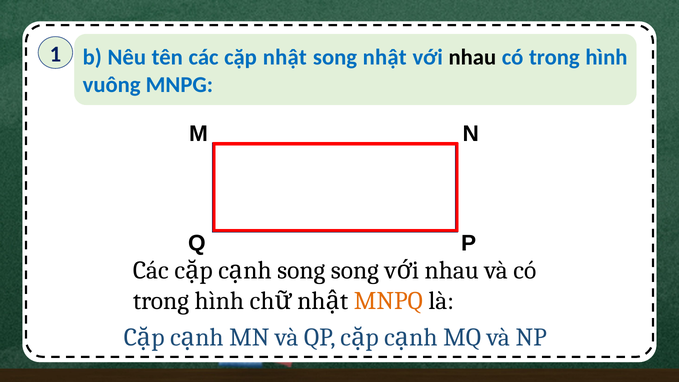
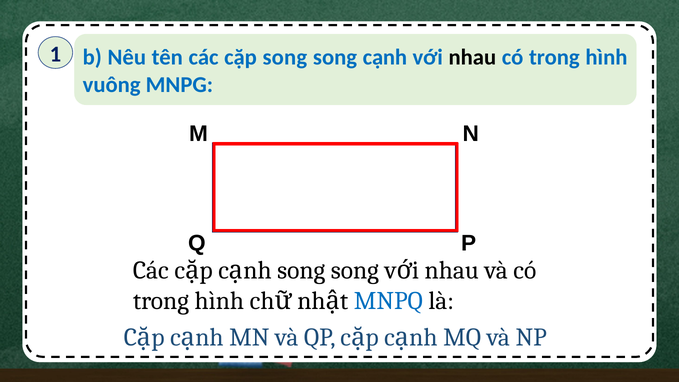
cặp nhật: nhật -> song
song nhật: nhật -> cạnh
MNPQ colour: orange -> blue
